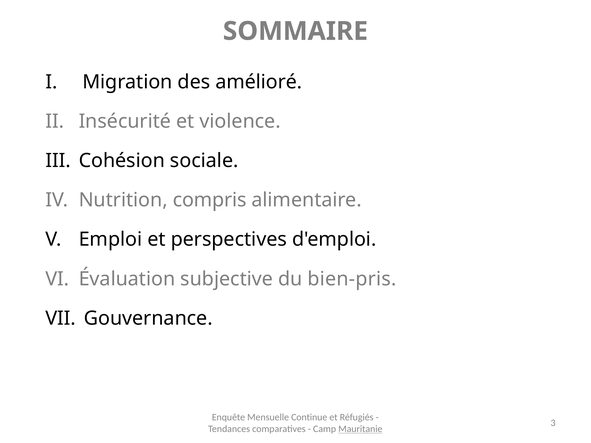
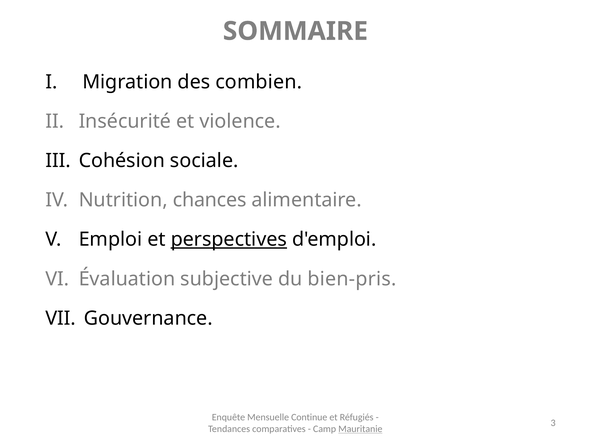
amélioré: amélioré -> combien
compris: compris -> chances
perspectives underline: none -> present
